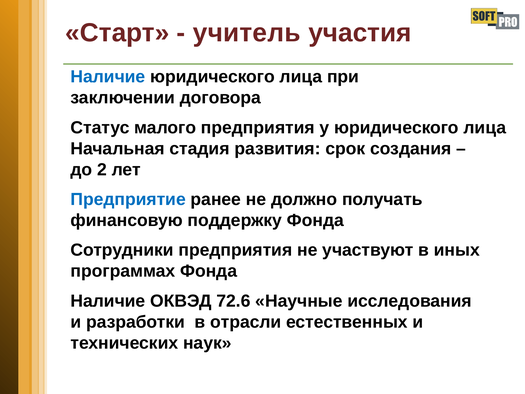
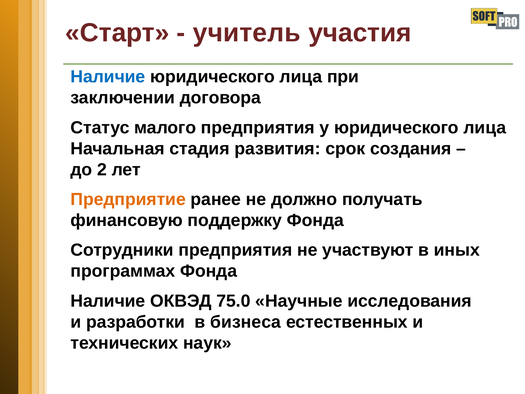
Предприятие colour: blue -> orange
72.6: 72.6 -> 75.0
отрасли: отрасли -> бизнеса
